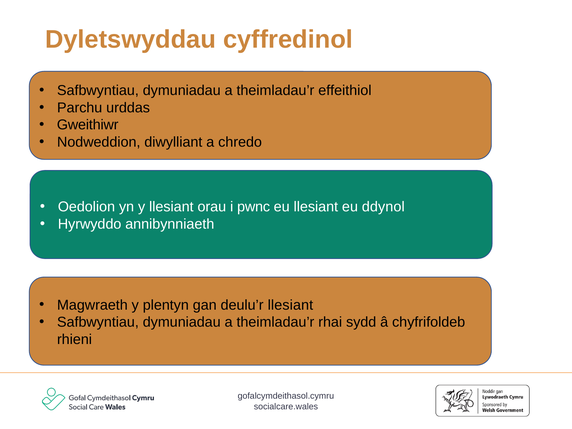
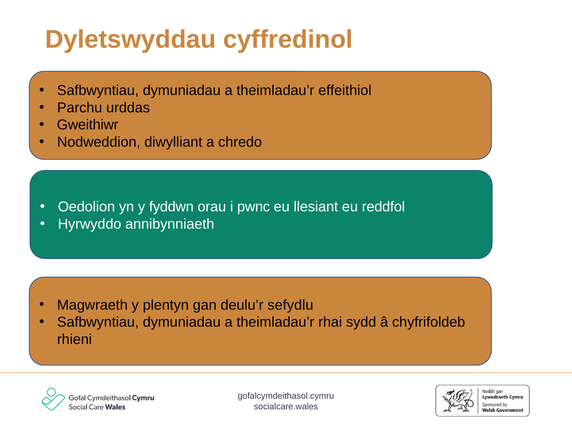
y llesiant: llesiant -> fyddwn
ddynol: ddynol -> reddfol
deulu’r llesiant: llesiant -> sefydlu
